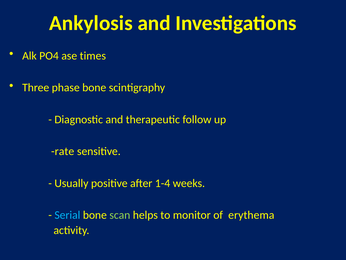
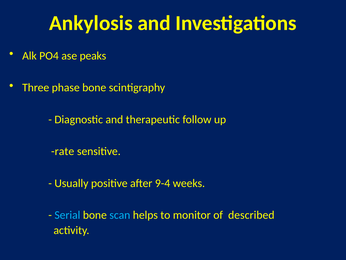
times: times -> peaks
1-4: 1-4 -> 9-4
scan colour: light green -> light blue
erythema: erythema -> described
